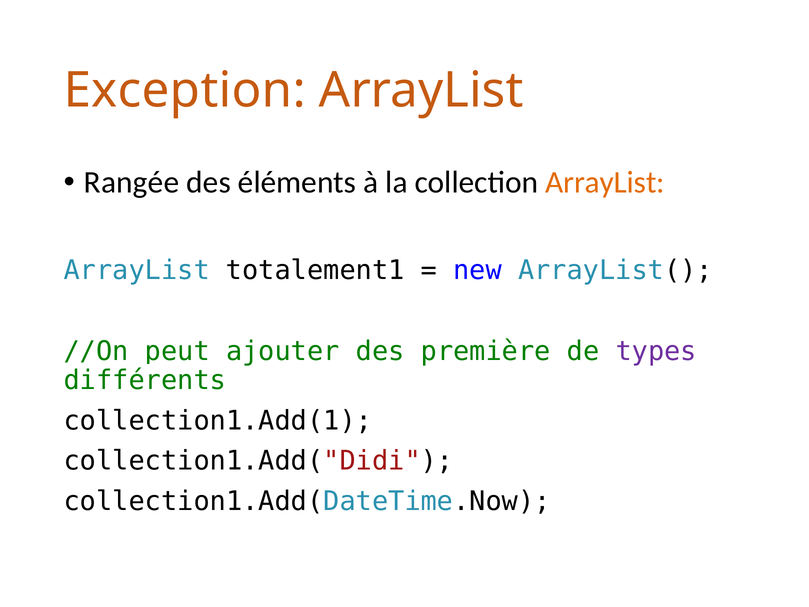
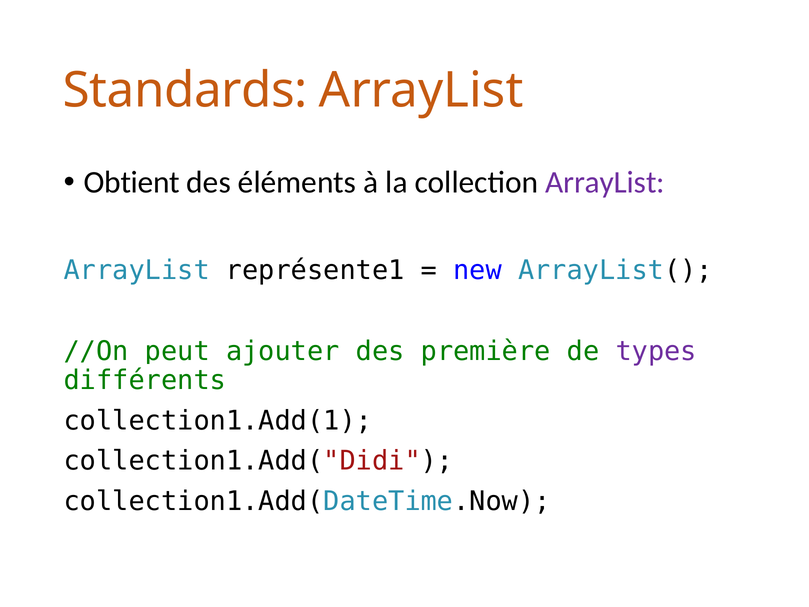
Exception: Exception -> Standards
Rangée: Rangée -> Obtient
ArrayList at (605, 182) colour: orange -> purple
totalement1: totalement1 -> représente1
